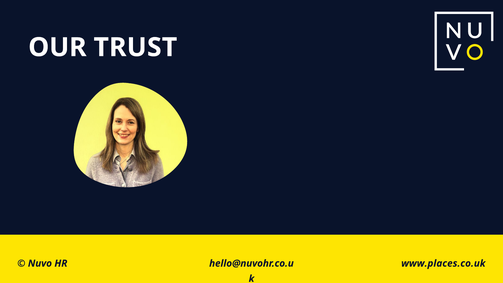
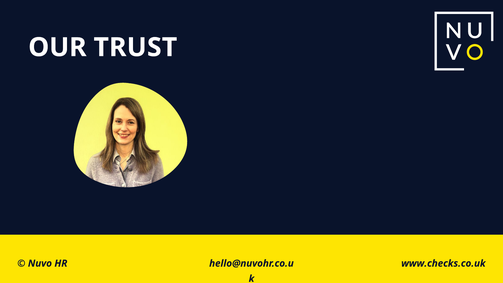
www.places.co.uk: www.places.co.uk -> www.checks.co.uk
